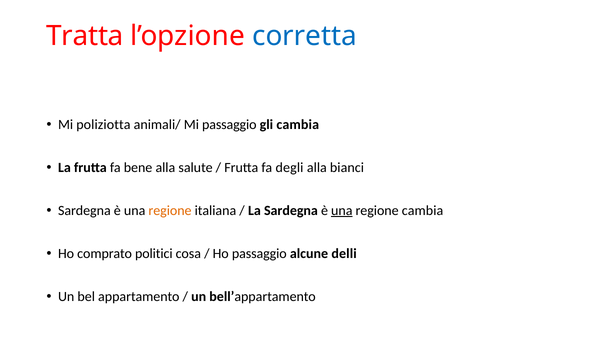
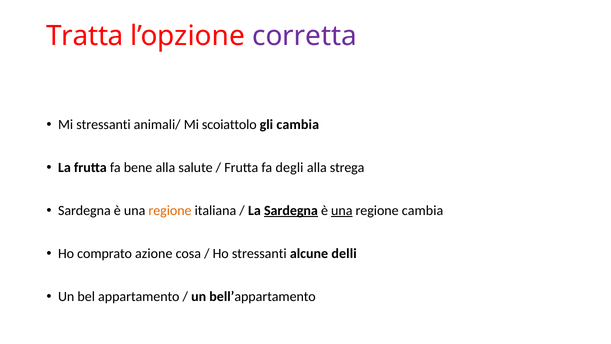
corretta colour: blue -> purple
Mi poliziotta: poliziotta -> stressanti
Mi passaggio: passaggio -> scoiattolo
bianci: bianci -> strega
Sardegna at (291, 210) underline: none -> present
politici: politici -> azione
Ho passaggio: passaggio -> stressanti
